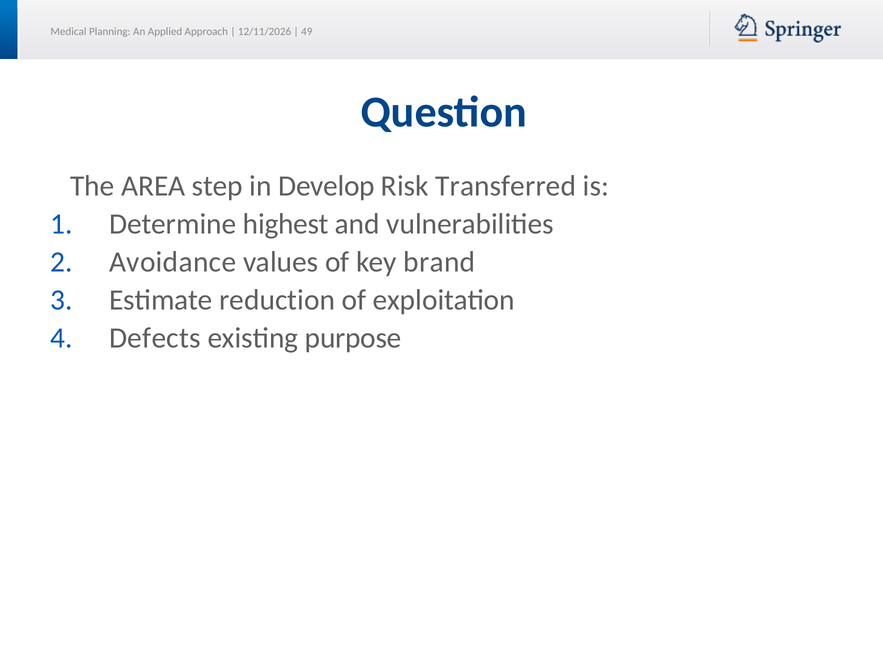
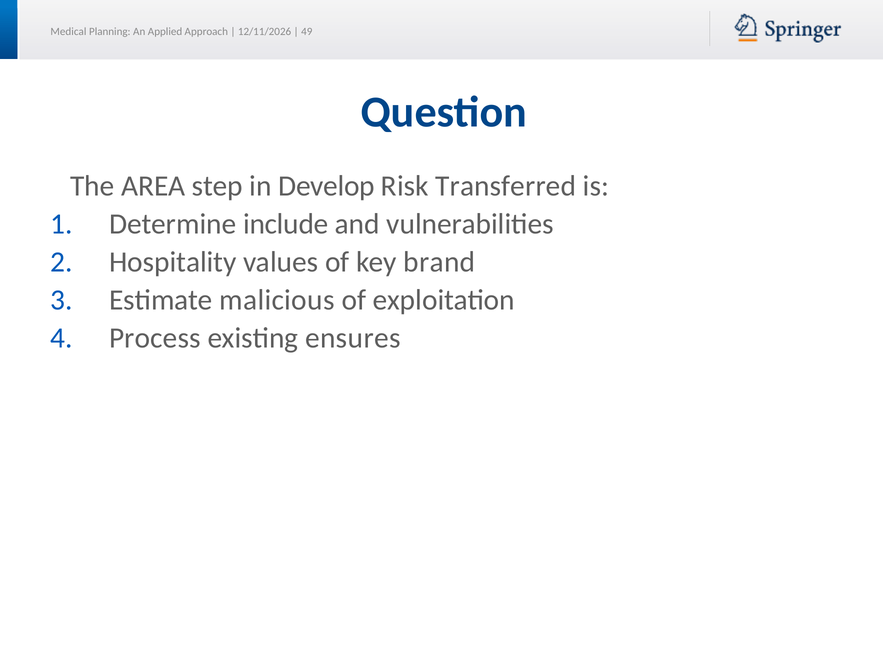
highest: highest -> include
Avoidance: Avoidance -> Hospitality
reduction: reduction -> malicious
Defects: Defects -> Process
purpose: purpose -> ensures
